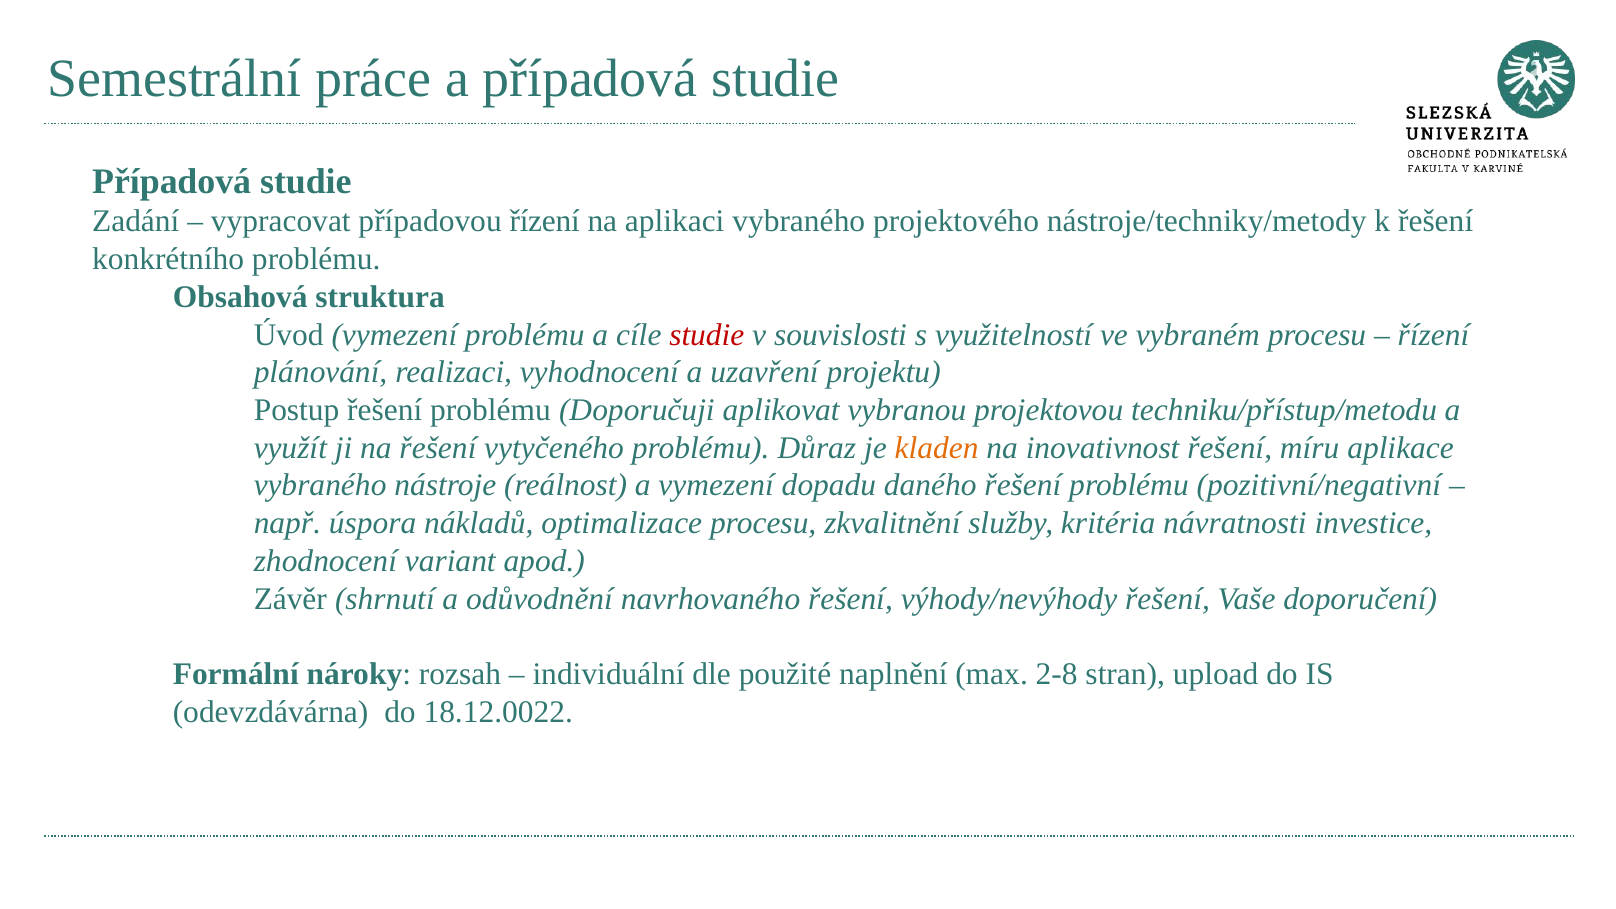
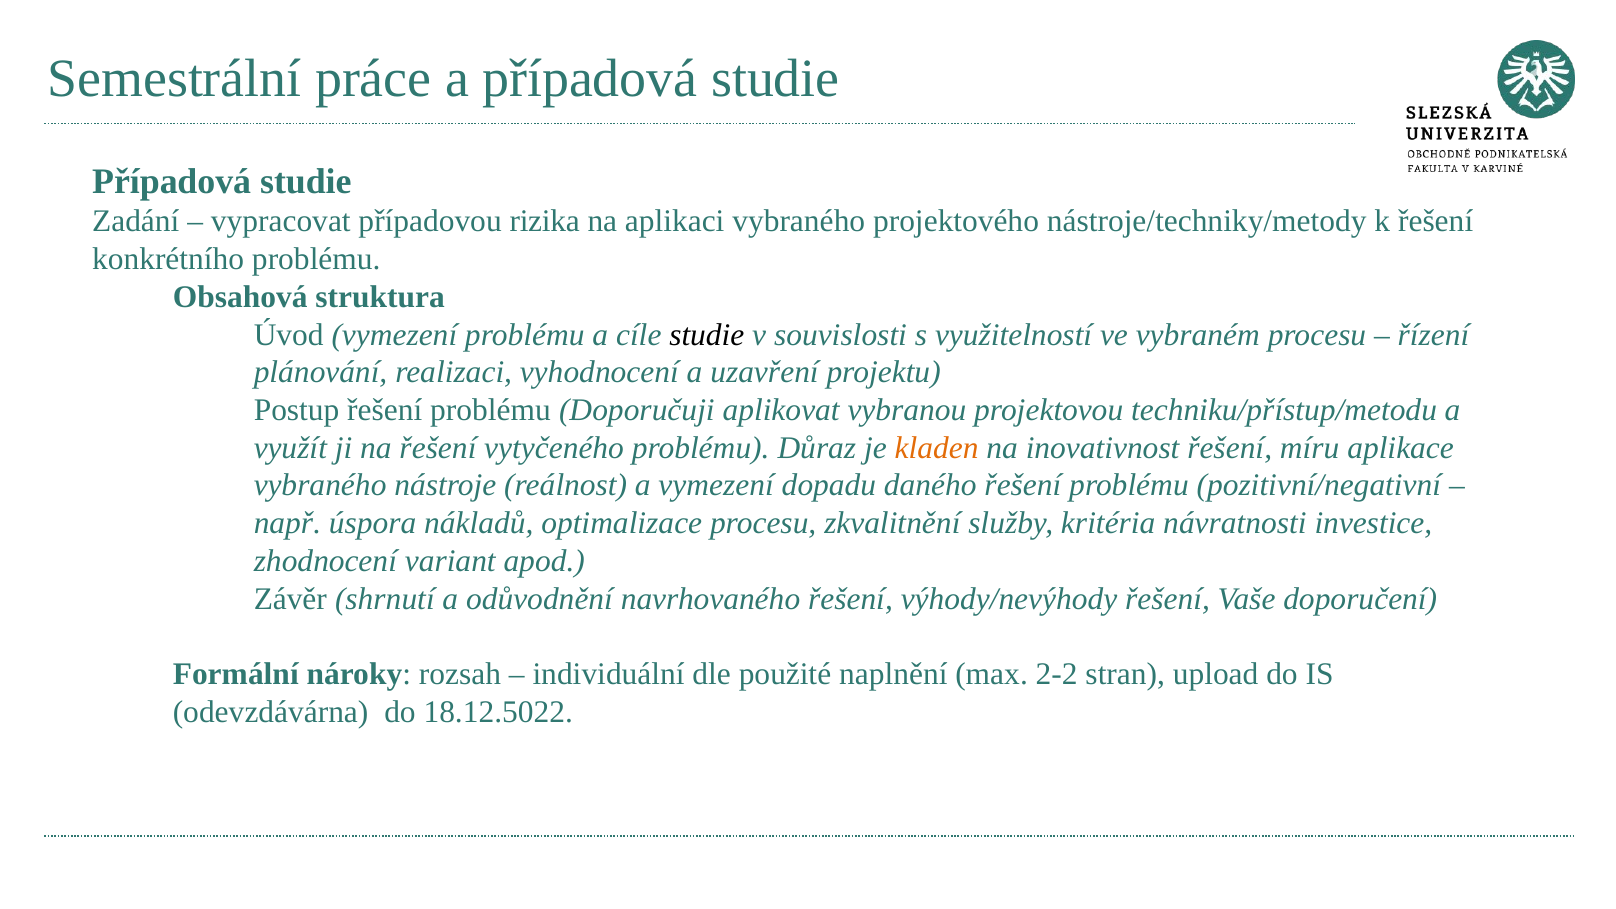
případovou řízení: řízení -> rizika
studie at (707, 335) colour: red -> black
2-8: 2-8 -> 2-2
18.12.0022: 18.12.0022 -> 18.12.5022
